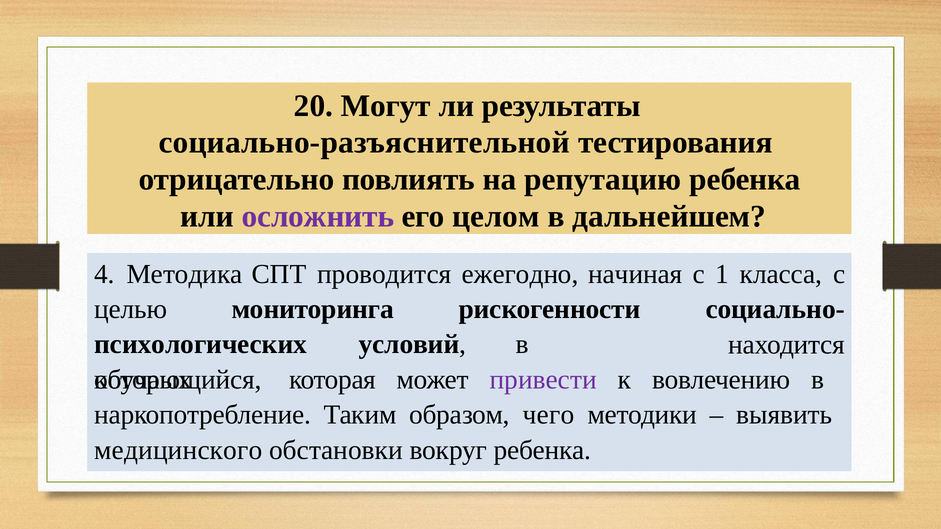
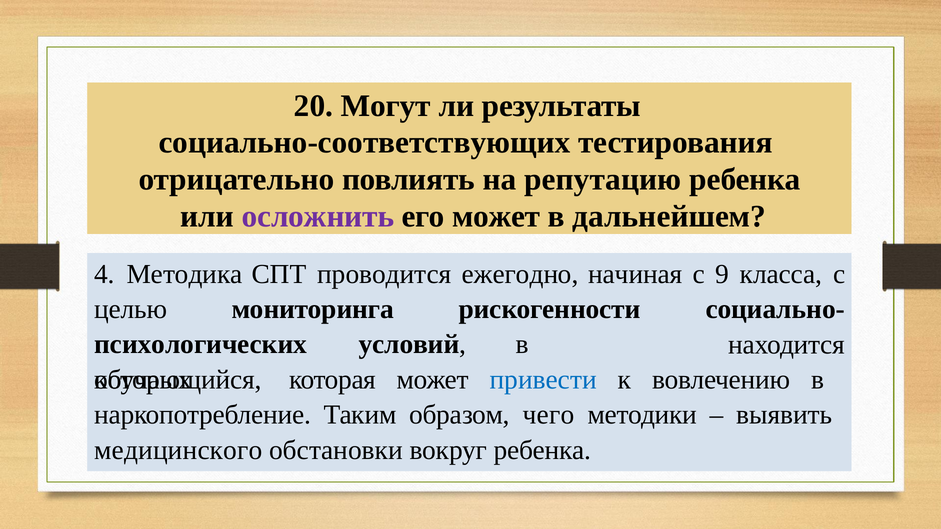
социально-разъяснительной: социально-разъяснительной -> социально-соответствующих
его целом: целом -> может
1: 1 -> 9
привести colour: purple -> blue
